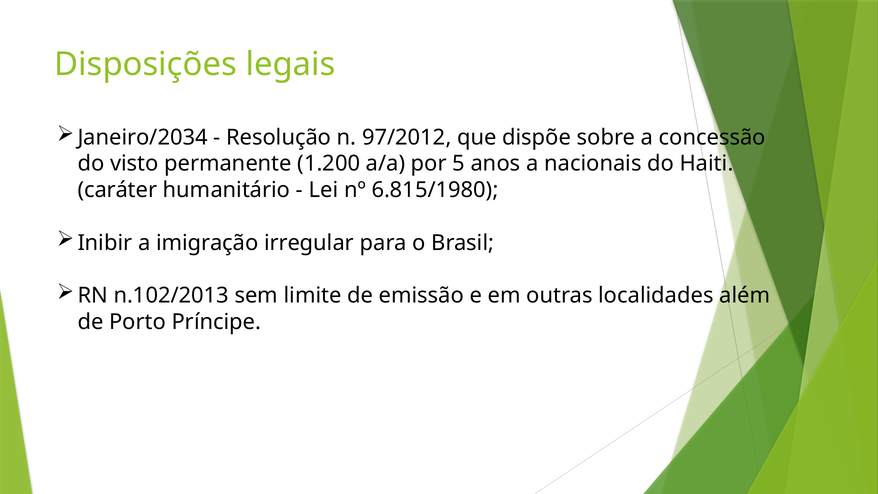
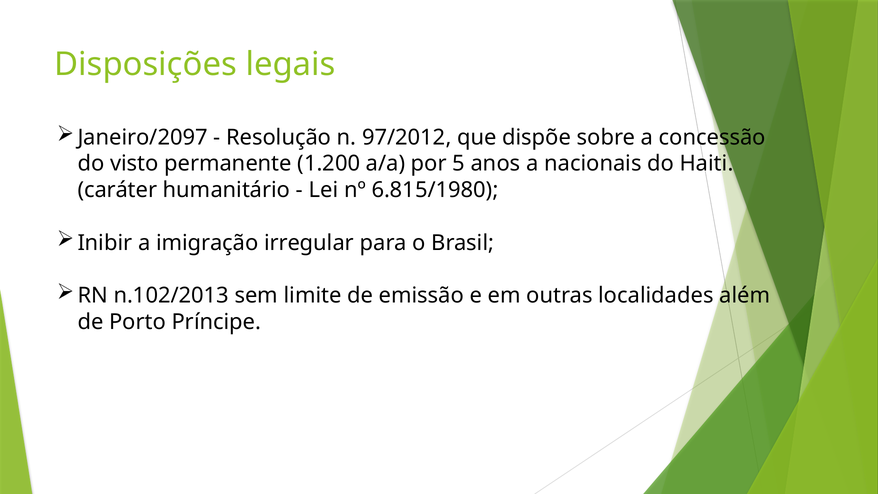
Janeiro/2034: Janeiro/2034 -> Janeiro/2097
